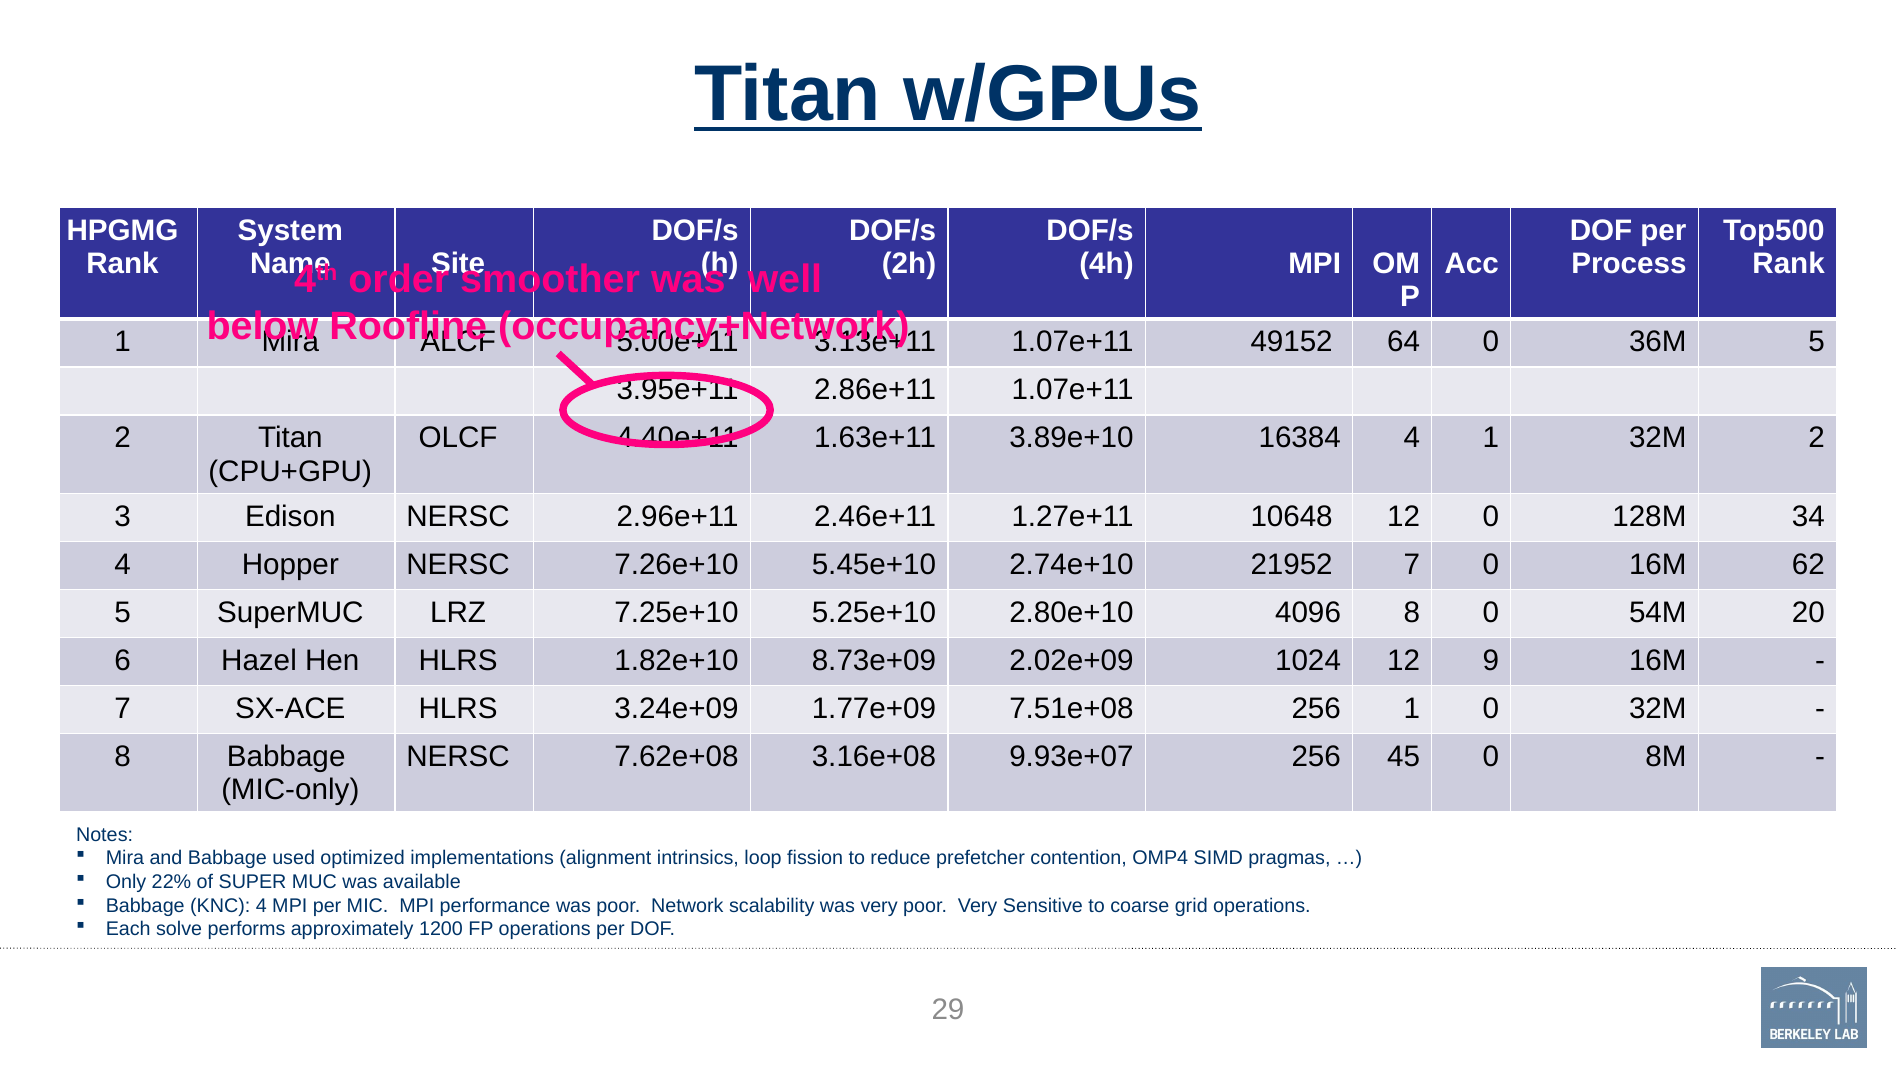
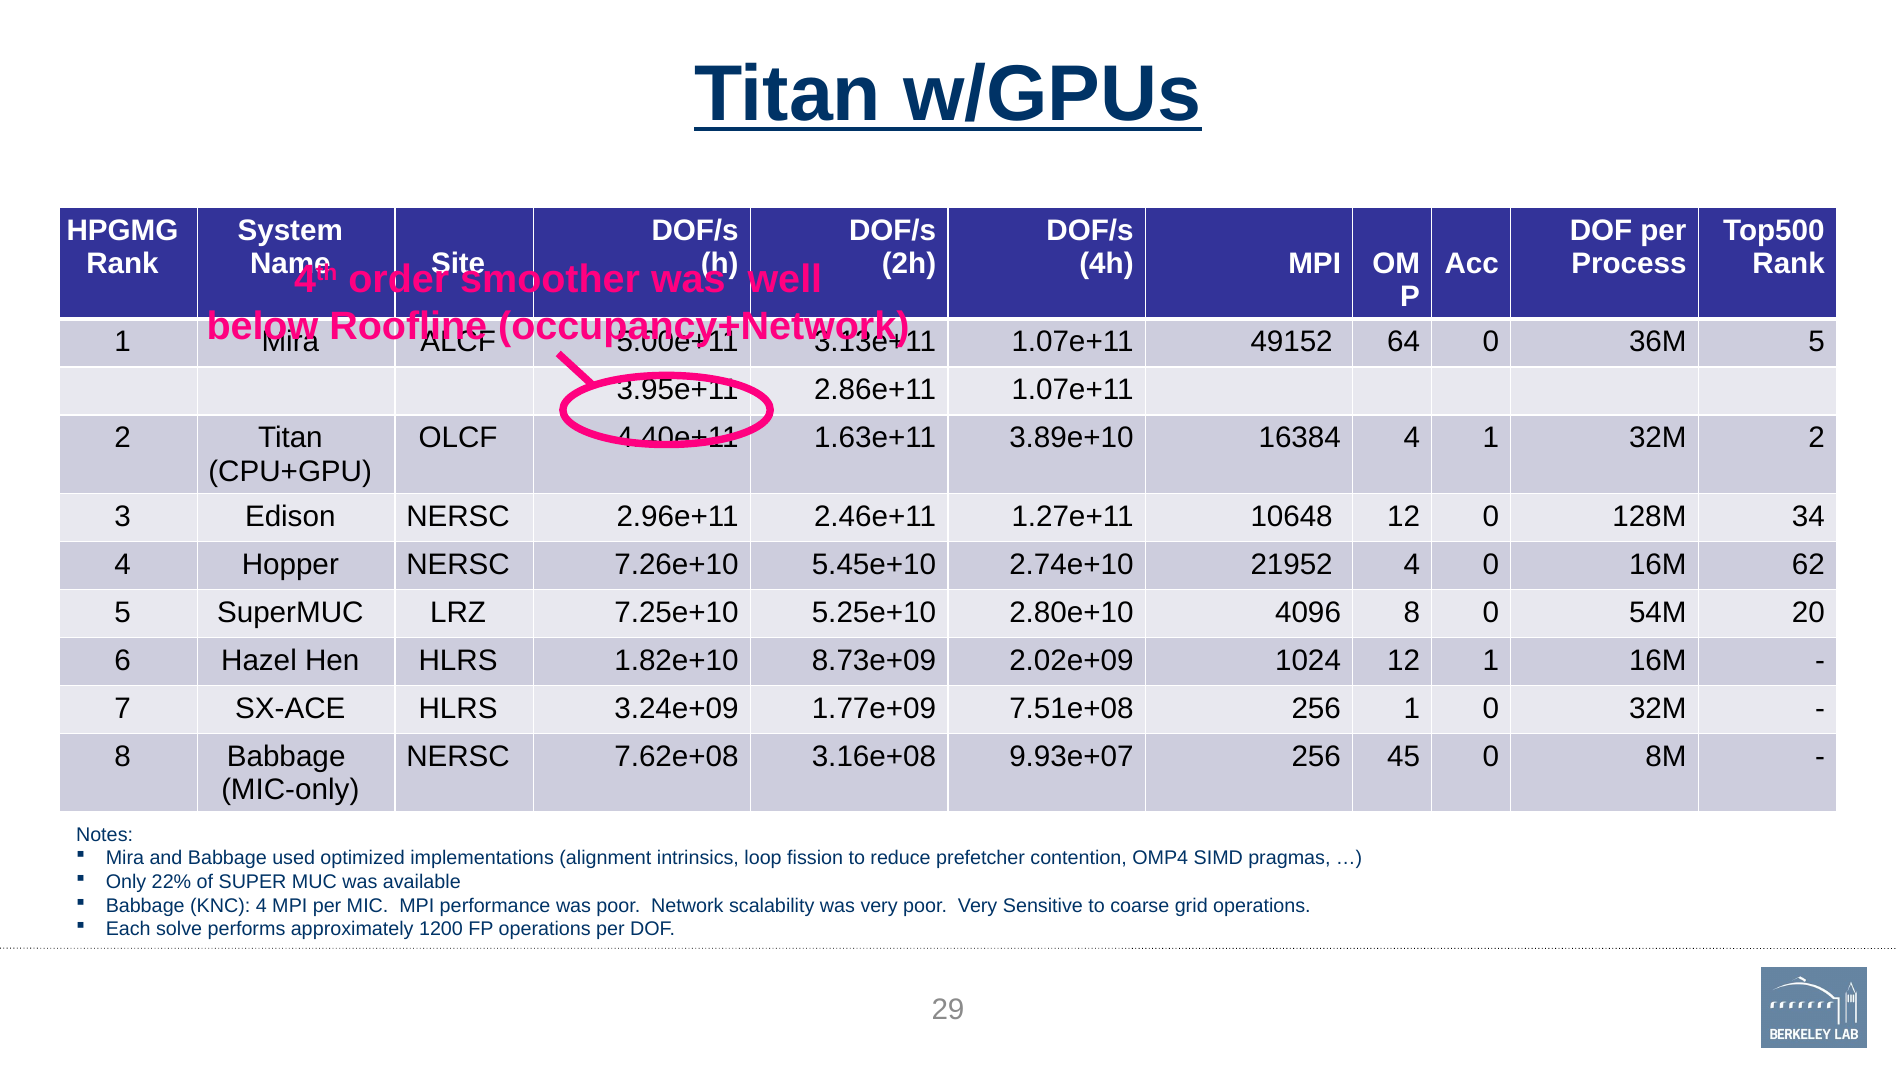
21952 7: 7 -> 4
12 9: 9 -> 1
